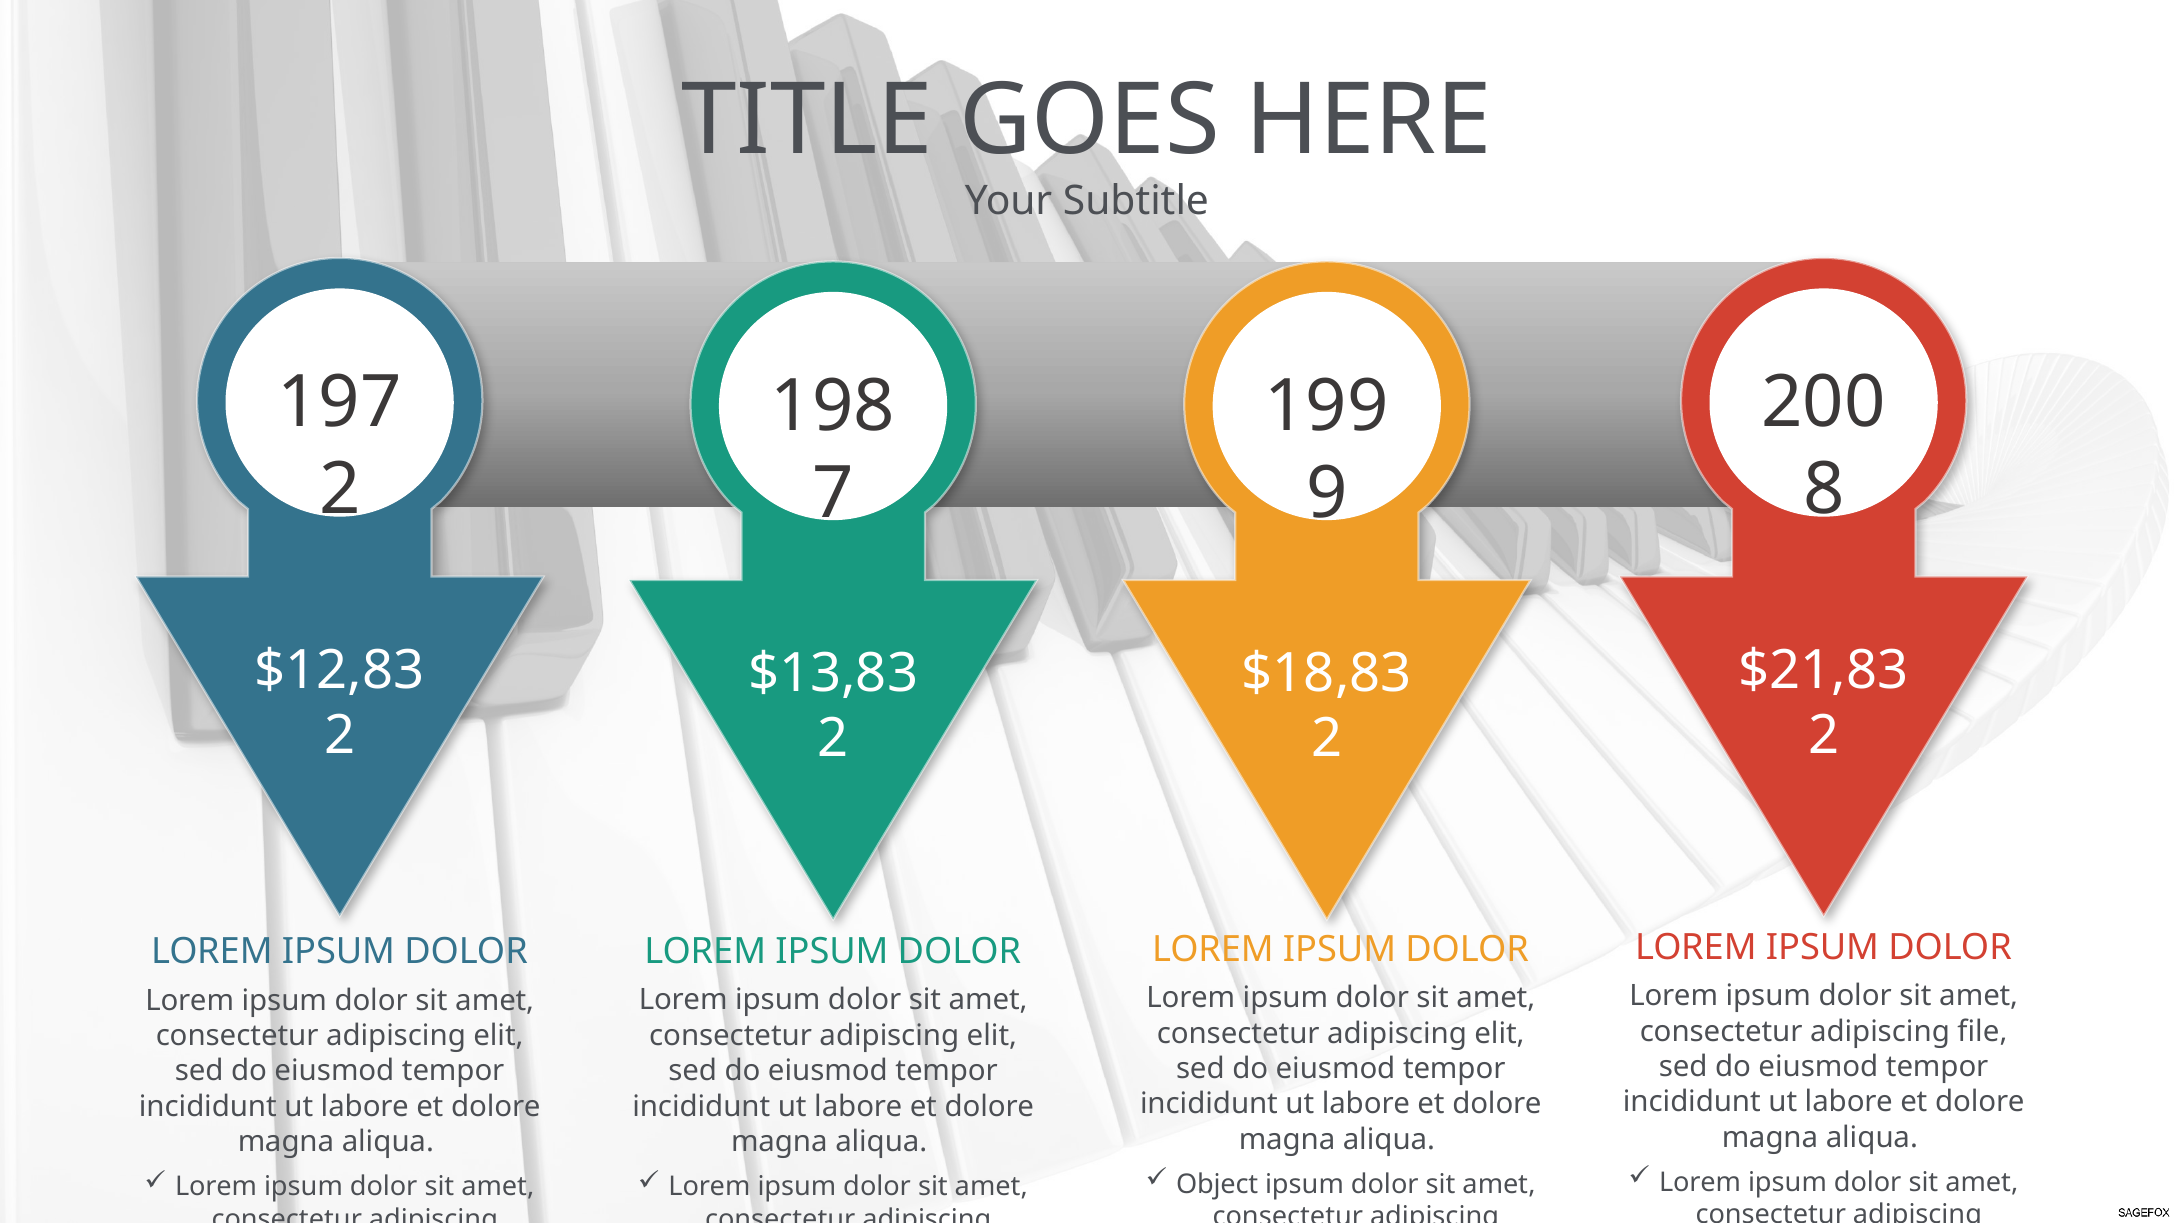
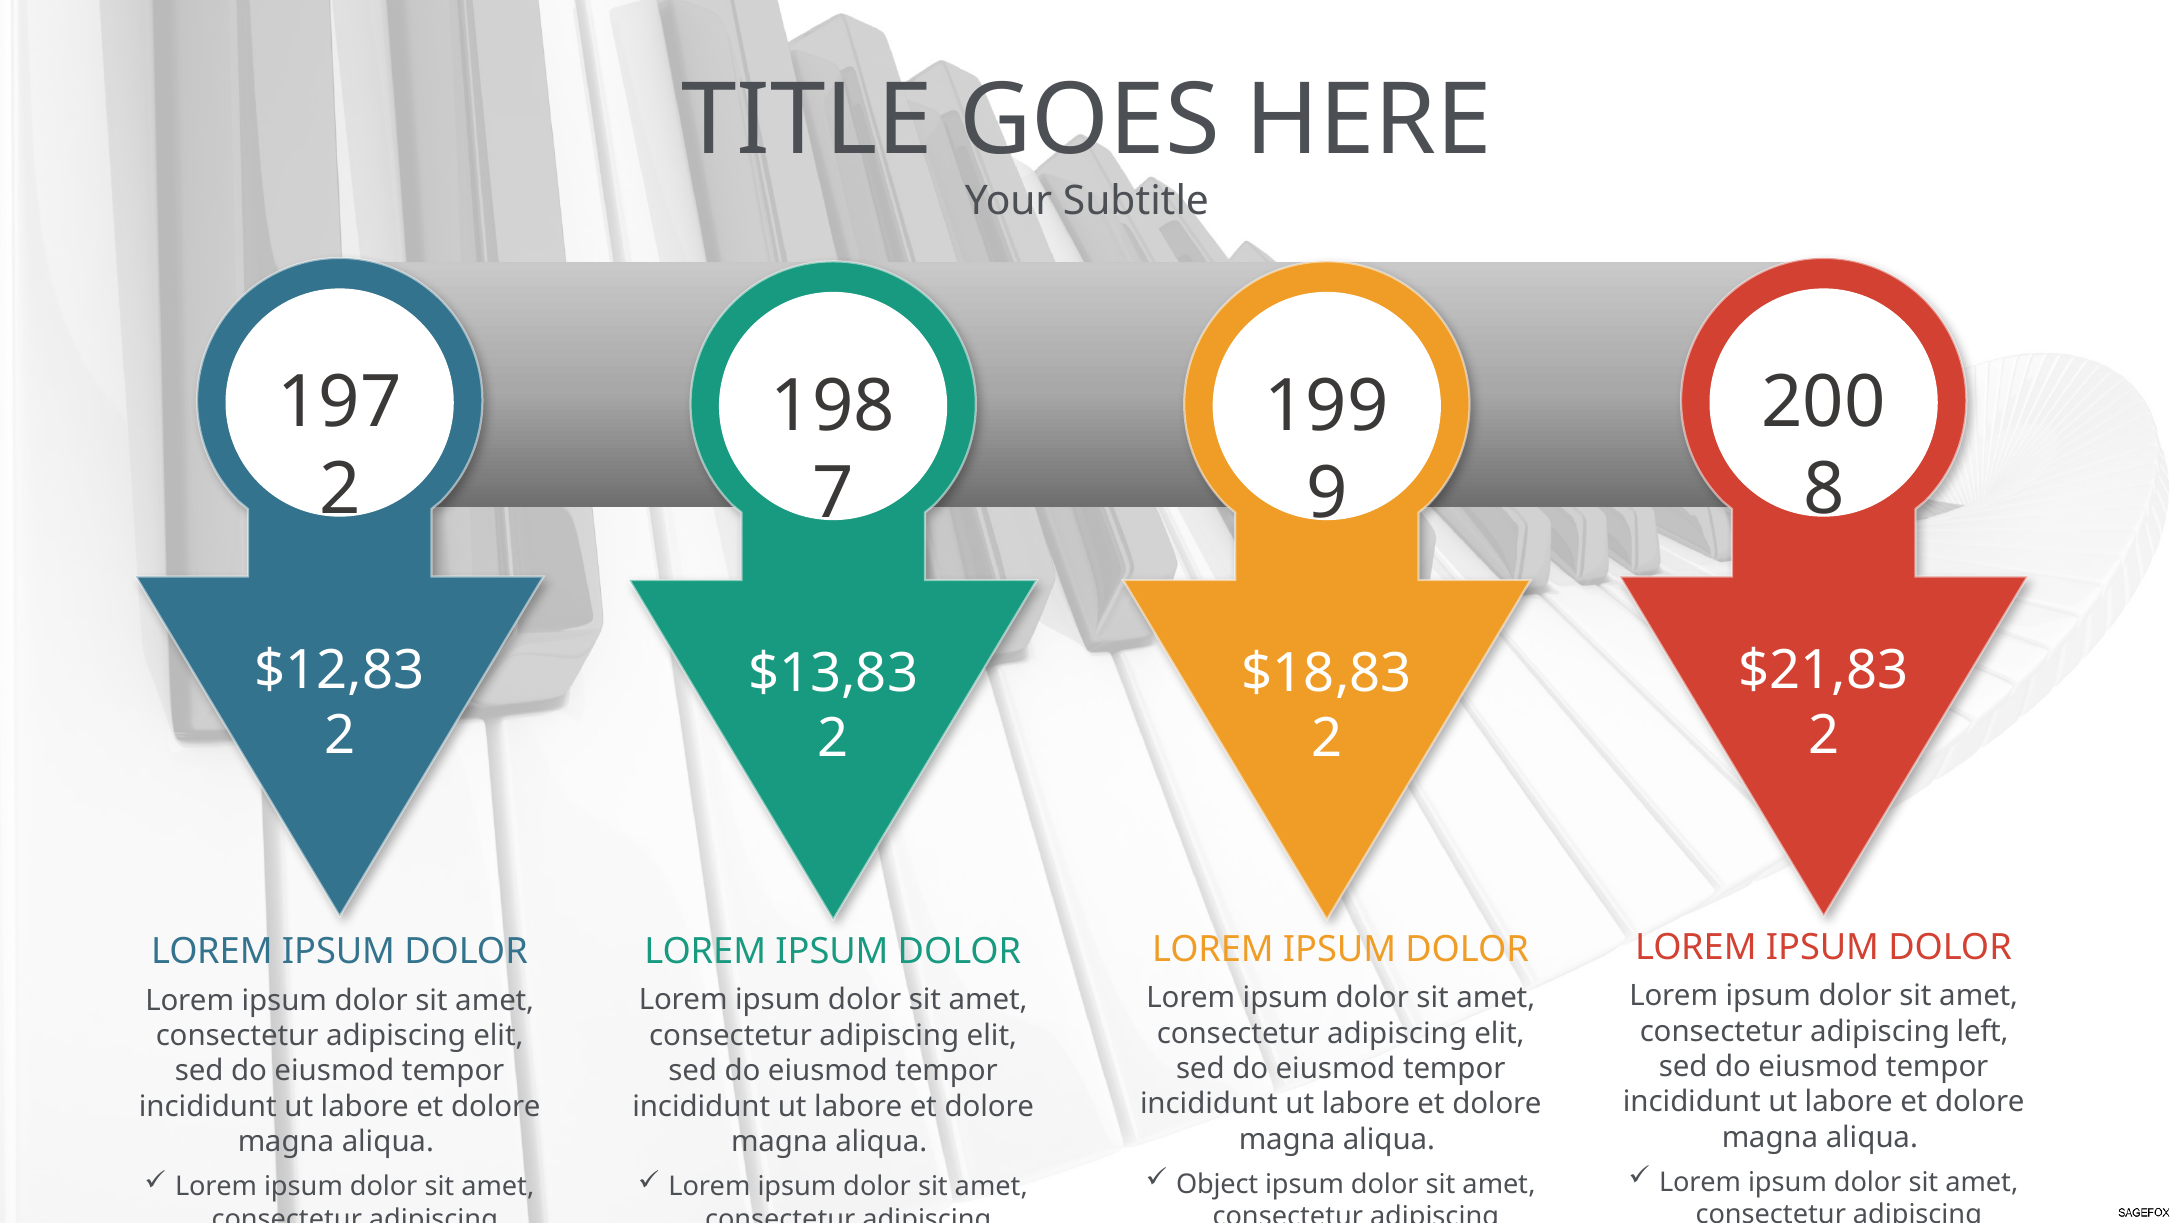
file: file -> left
